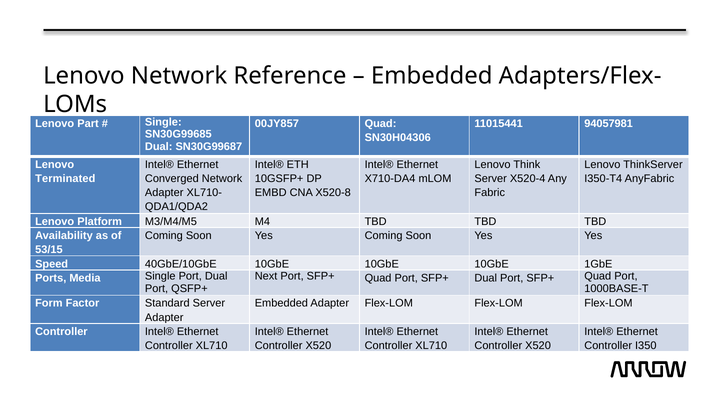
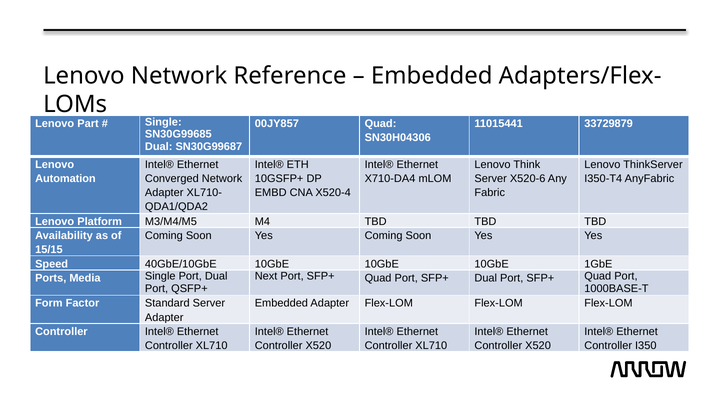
94057981: 94057981 -> 33729879
Terminated: Terminated -> Automation
X520-4: X520-4 -> X520-6
X520-8: X520-8 -> X520-4
53/15: 53/15 -> 15/15
